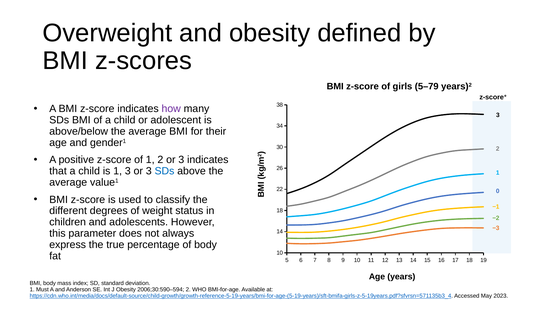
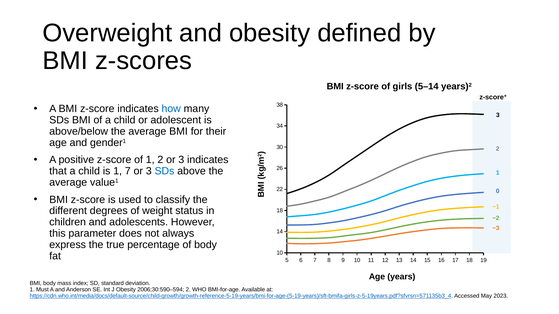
5–79: 5–79 -> 5–14
how colour: purple -> blue
1 3: 3 -> 7
